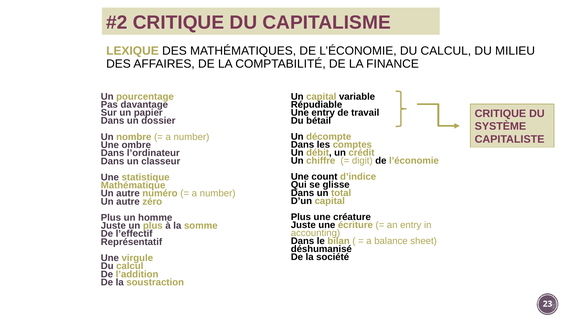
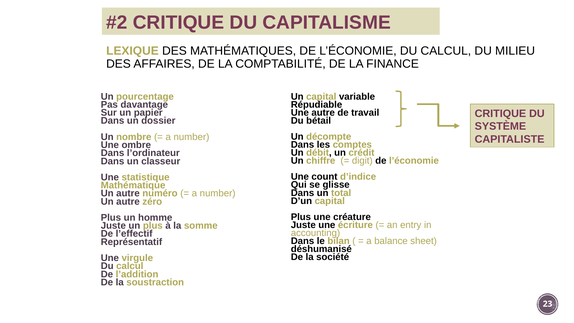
Une entry: entry -> autre
